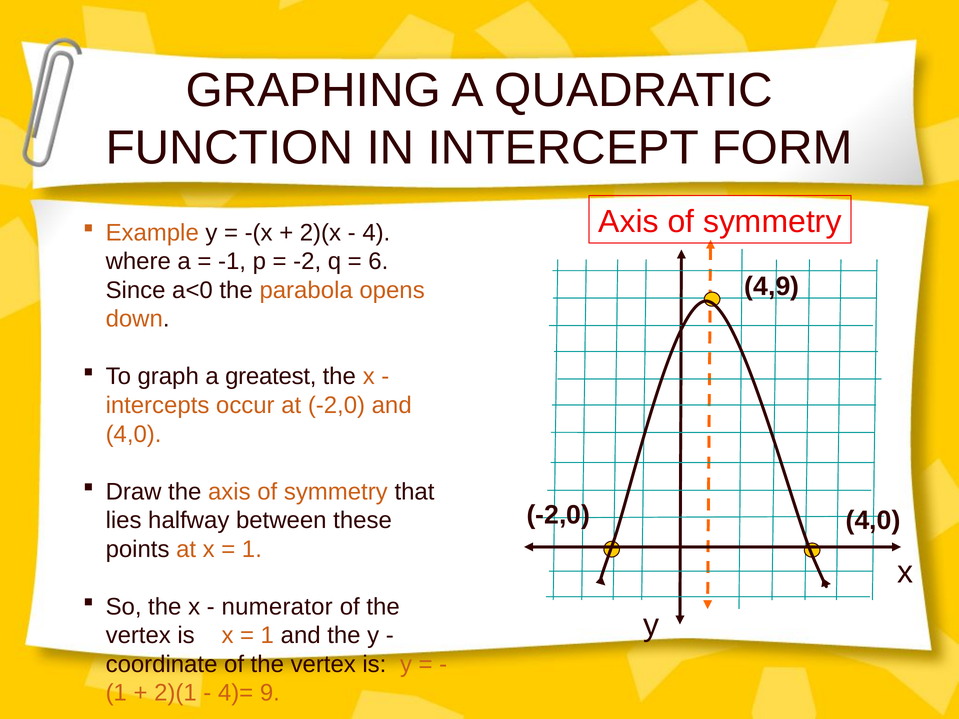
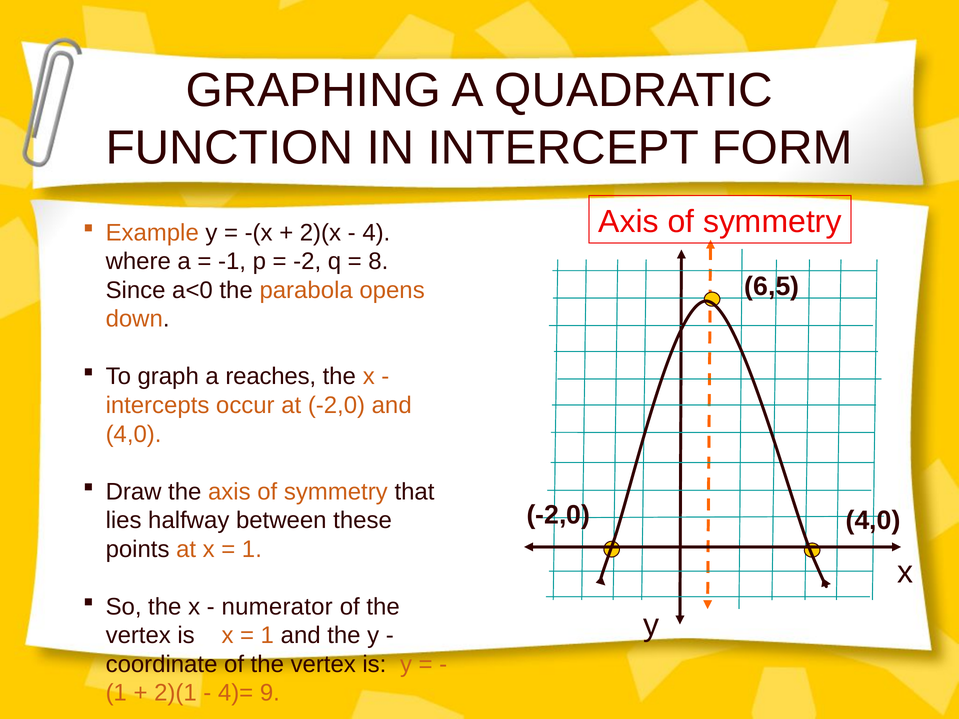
6: 6 -> 8
4,9: 4,9 -> 6,5
greatest: greatest -> reaches
